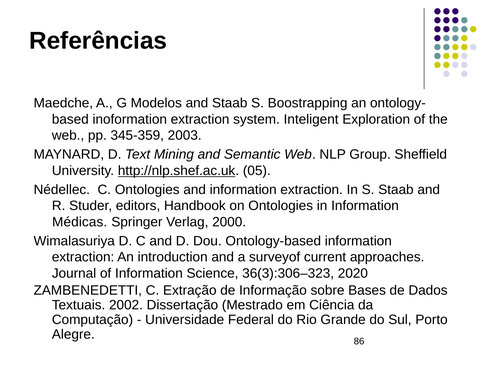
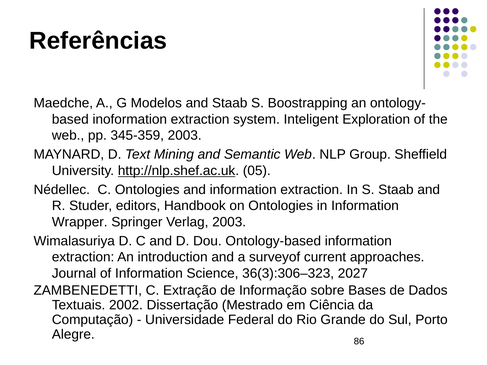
Médicas: Médicas -> Wrapper
Verlag 2000: 2000 -> 2003
2020: 2020 -> 2027
